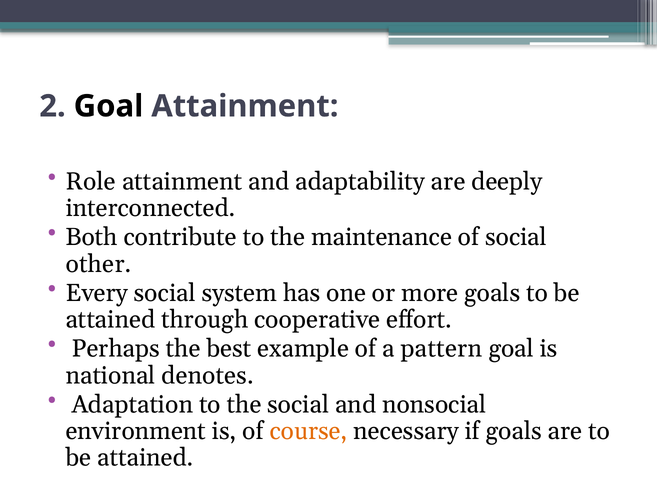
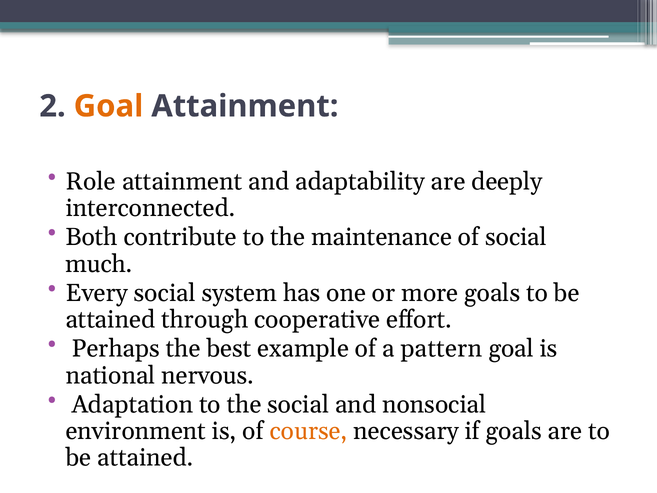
Goal at (108, 106) colour: black -> orange
other: other -> much
denotes: denotes -> nervous
